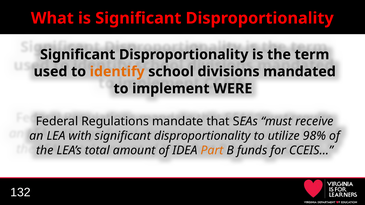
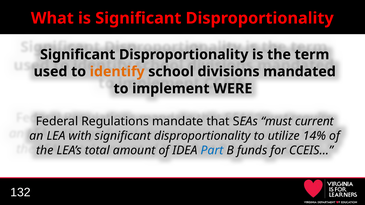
receive: receive -> current
98%: 98% -> 14%
Part colour: orange -> blue
